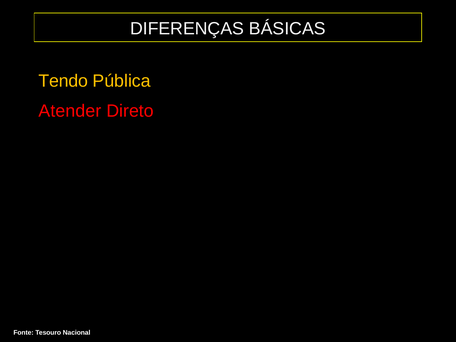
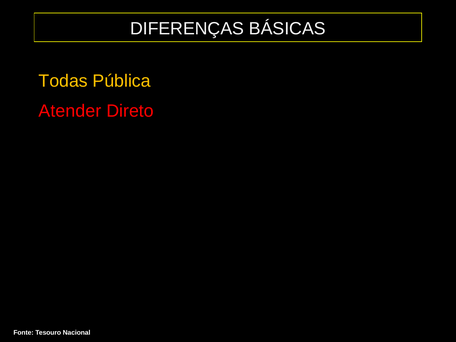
Tendo: Tendo -> Todas
